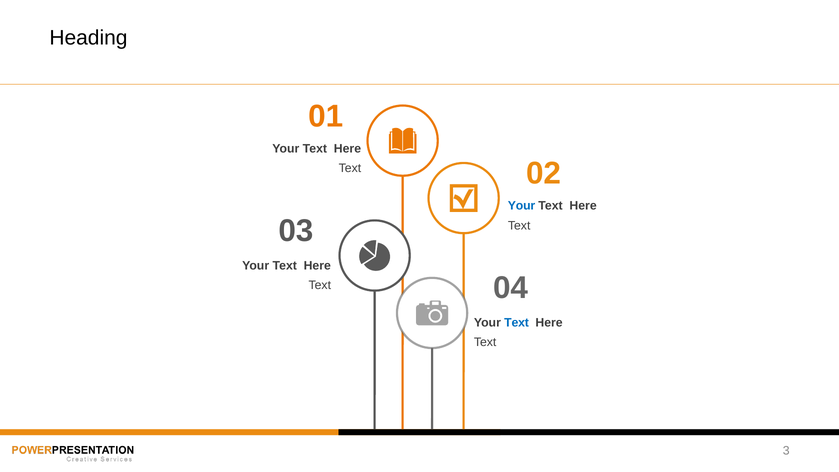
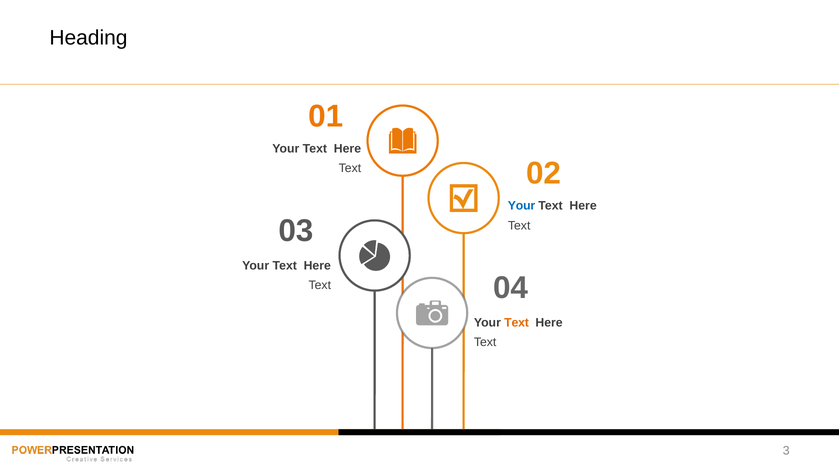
Text at (517, 323) colour: blue -> orange
